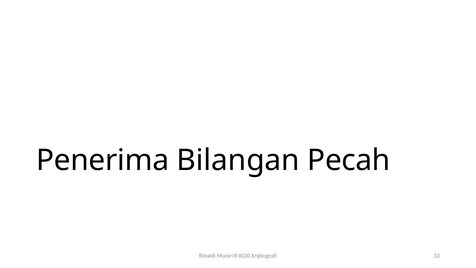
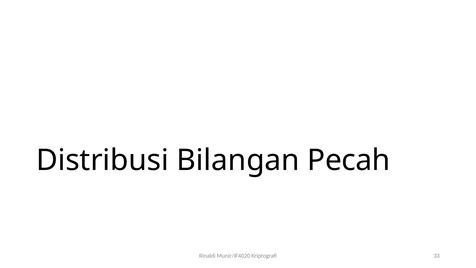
Penerima: Penerima -> Distribusi
